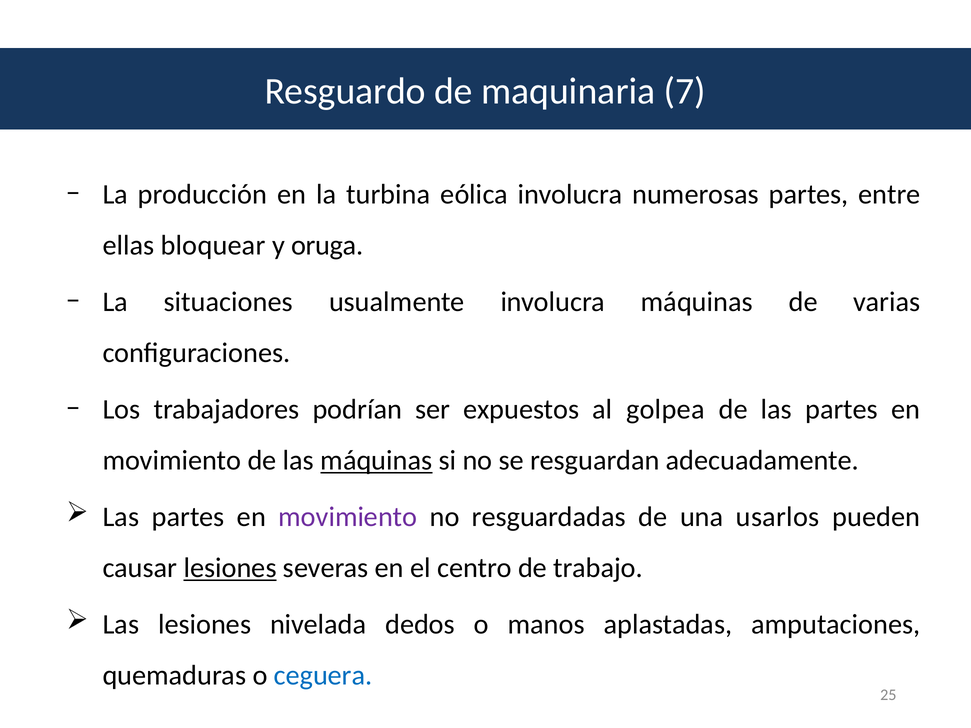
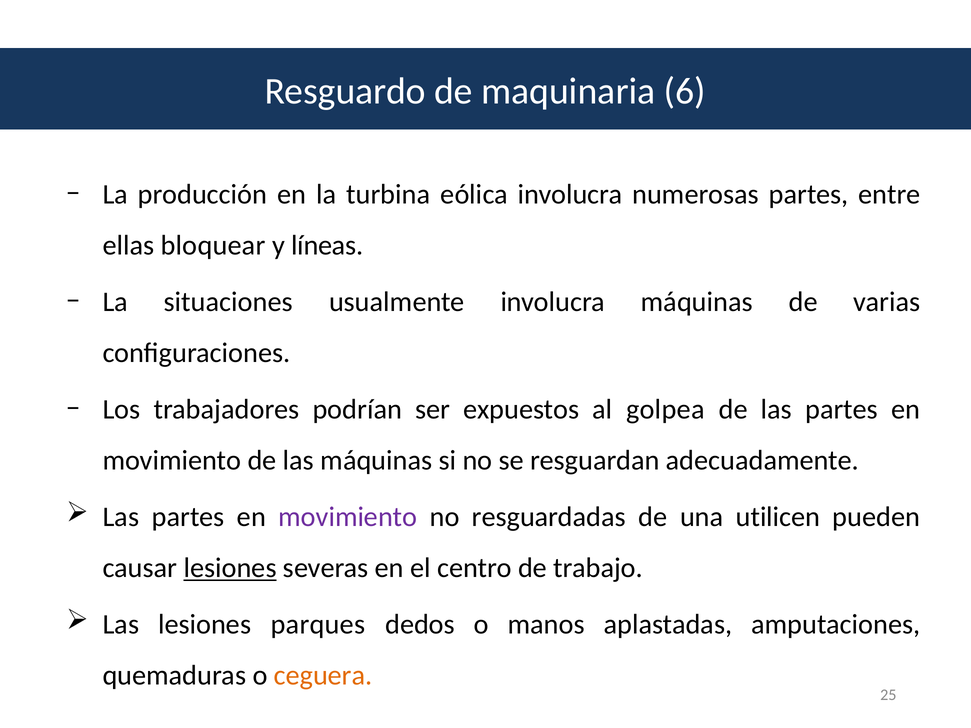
7: 7 -> 6
oruga: oruga -> líneas
máquinas at (376, 461) underline: present -> none
usarlos: usarlos -> utilicen
nivelada: nivelada -> parques
ceguera colour: blue -> orange
